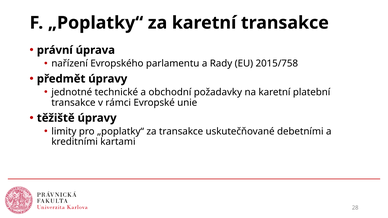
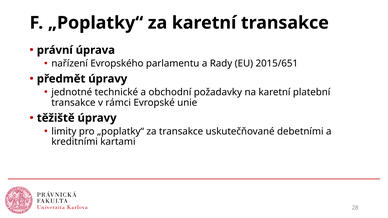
2015/758: 2015/758 -> 2015/651
